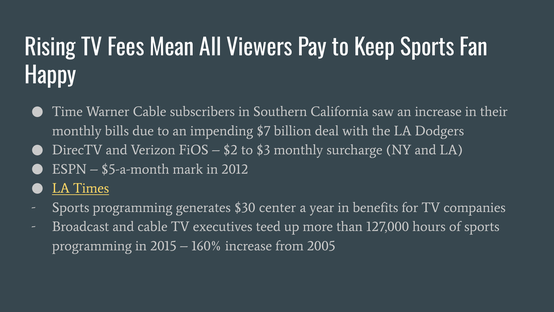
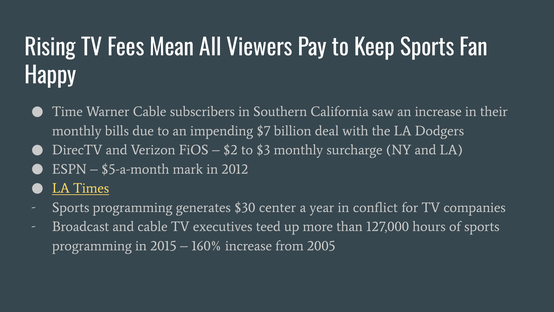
benefits: benefits -> conflict
